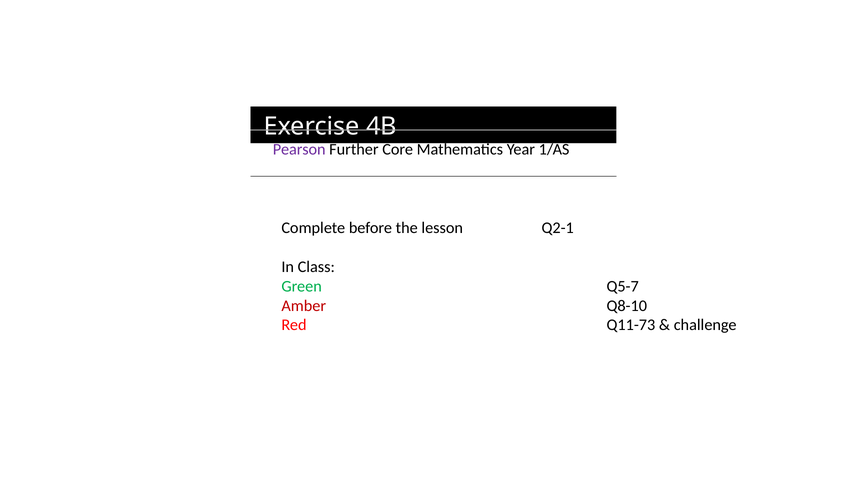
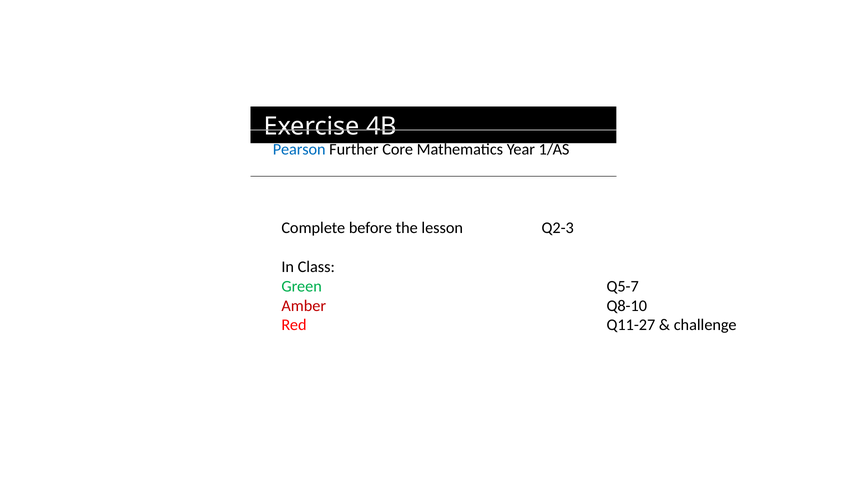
Pearson colour: purple -> blue
Q2-1: Q2-1 -> Q2-3
Q11-73: Q11-73 -> Q11-27
